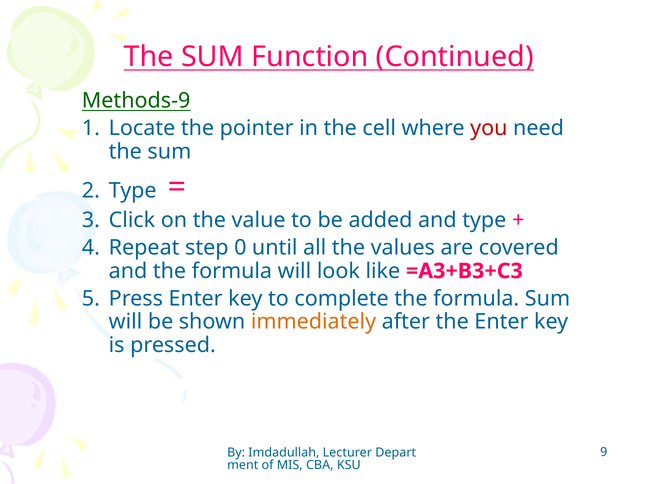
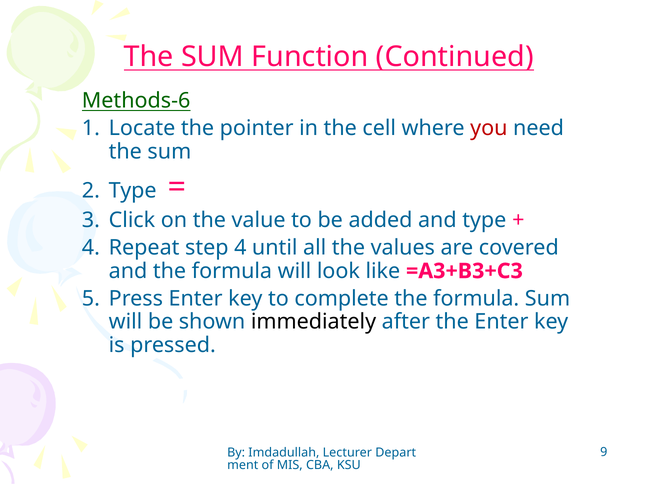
Methods-9: Methods-9 -> Methods-6
step 0: 0 -> 4
immediately colour: orange -> black
